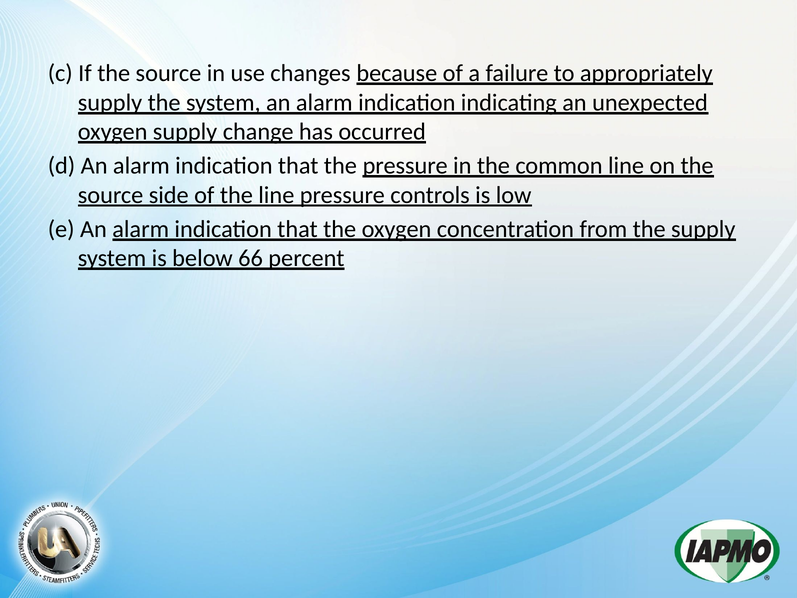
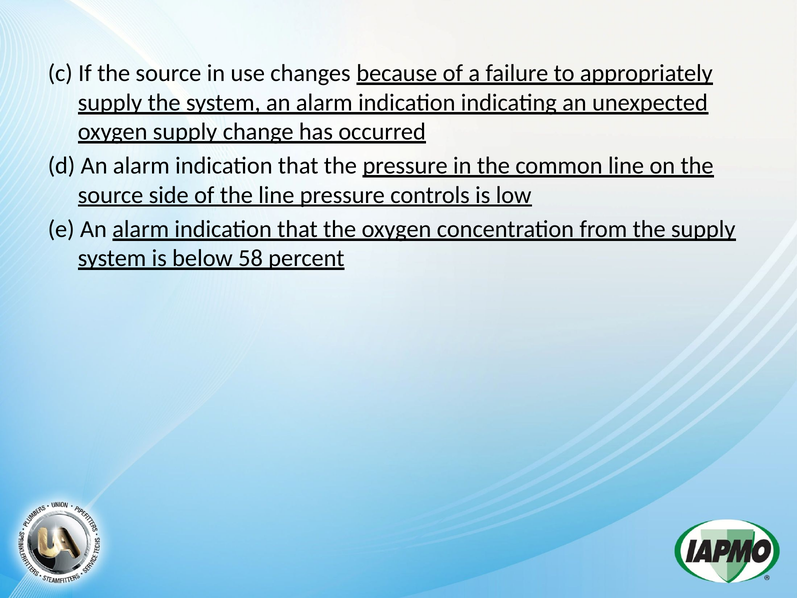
66: 66 -> 58
